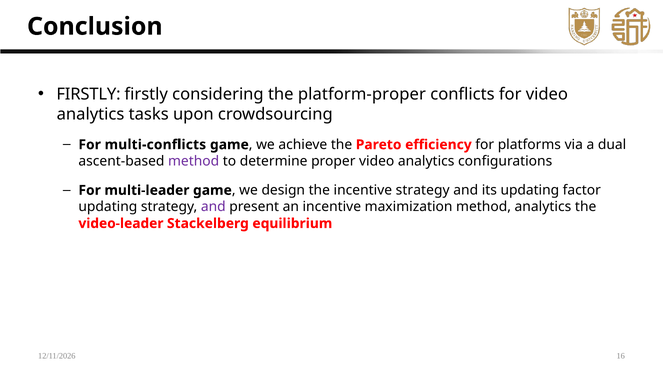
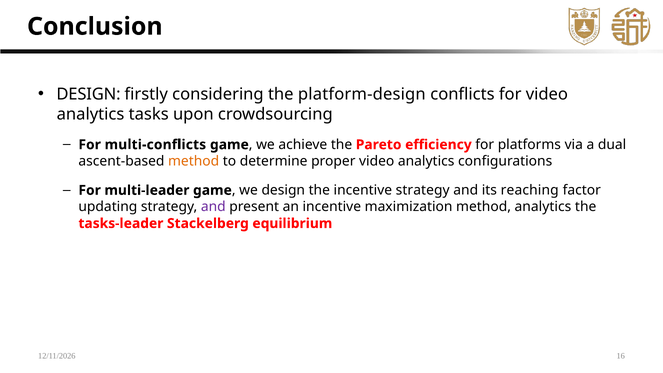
FIRSTLY at (89, 94): FIRSTLY -> DESIGN
platform-proper: platform-proper -> platform-design
method at (194, 161) colour: purple -> orange
its updating: updating -> reaching
video-leader: video-leader -> tasks-leader
